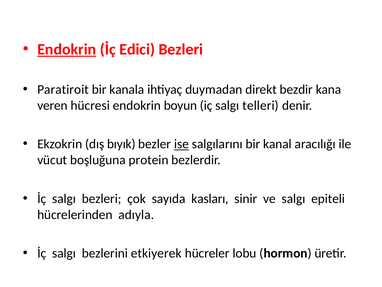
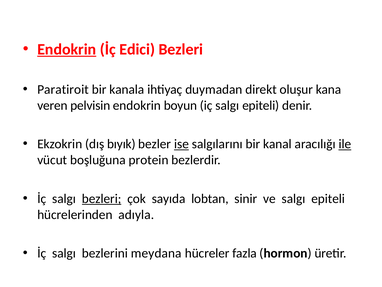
bezdir: bezdir -> oluşur
hücresi: hücresi -> pelvisin
iç salgı telleri: telleri -> epiteli
ile underline: none -> present
bezleri at (102, 198) underline: none -> present
kasları: kasları -> lobtan
etkiyerek: etkiyerek -> meydana
lobu: lobu -> fazla
